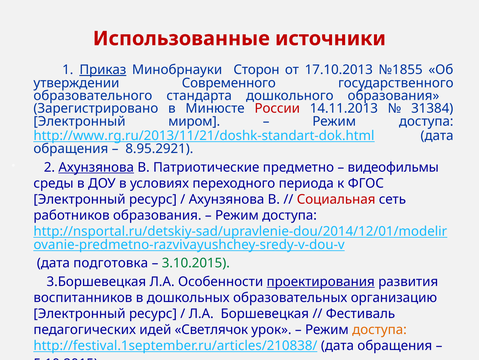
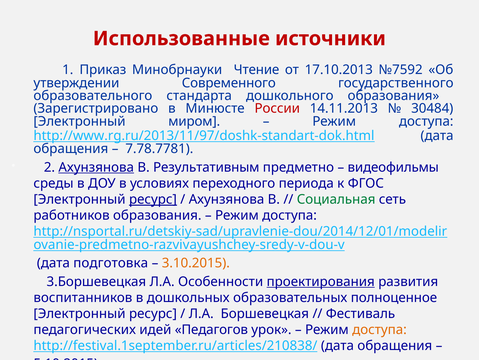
Приказ underline: present -> none
Сторон: Сторон -> Чтение
№1855: №1855 -> №7592
31384: 31384 -> 30484
http://www.rg.ru/2013/11/21/doshk-standart-dok.html: http://www.rg.ru/2013/11/21/doshk-standart-dok.html -> http://www.rg.ru/2013/11/97/doshk-standart-dok.html
8.95.2921: 8.95.2921 -> 7.78.7781
Патриотические: Патриотические -> Результативным
ресурс at (153, 199) underline: none -> present
Социальная colour: red -> green
3.10.2015 colour: green -> orange
организацию: организацию -> полноценное
Светлячок: Светлячок -> Педагогов
